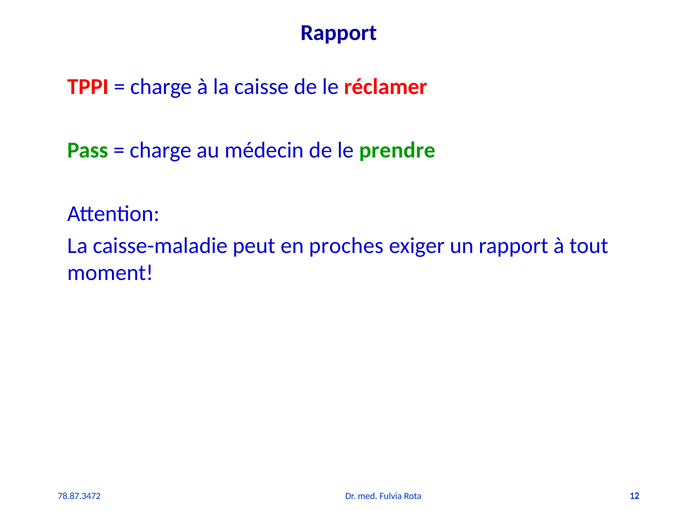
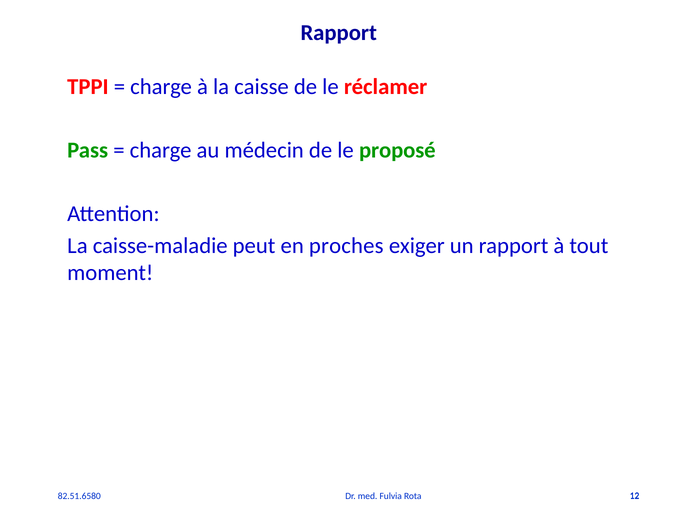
prendre: prendre -> proposé
78.87.3472: 78.87.3472 -> 82.51.6580
